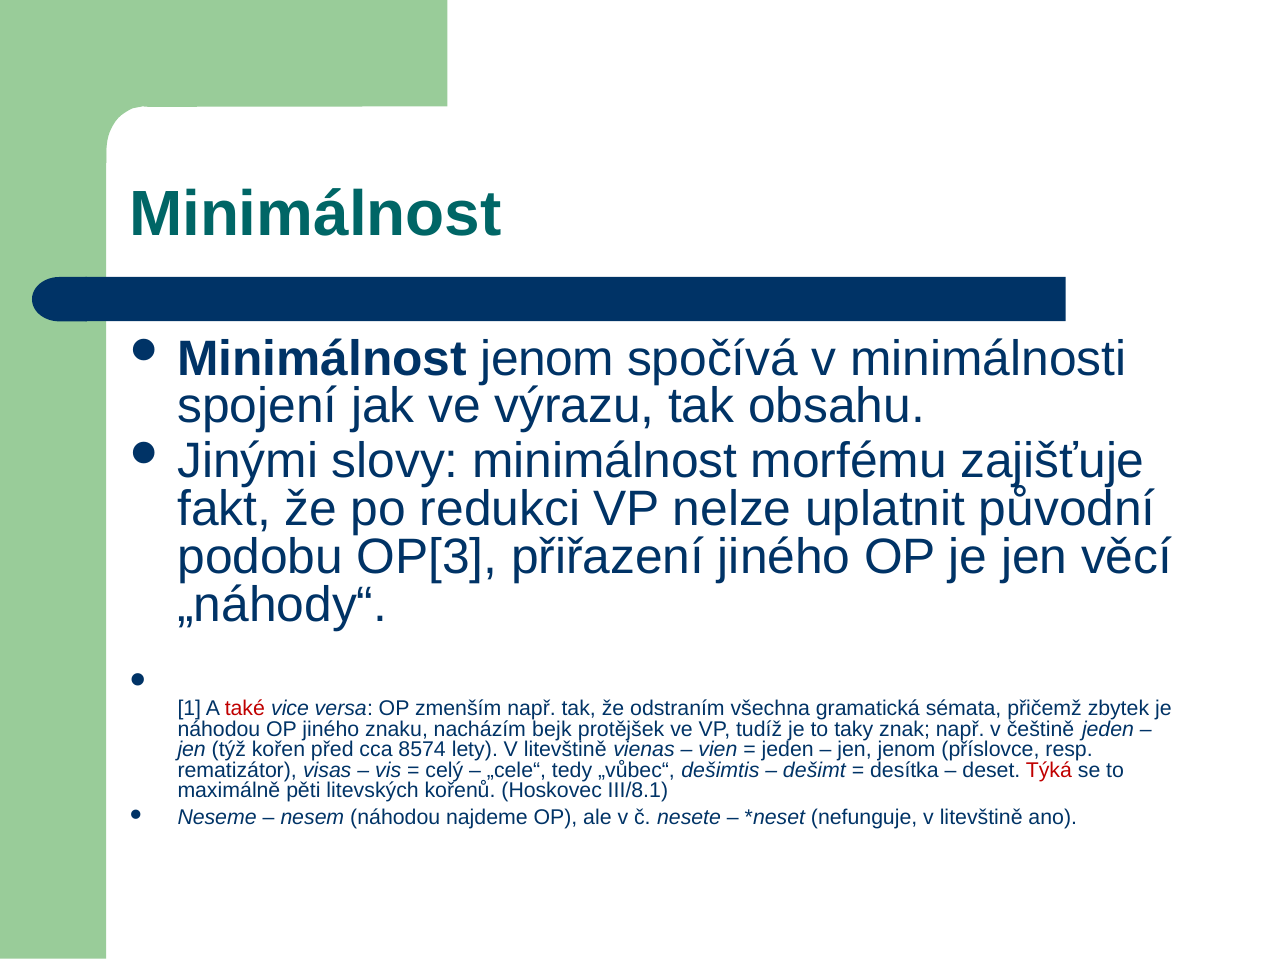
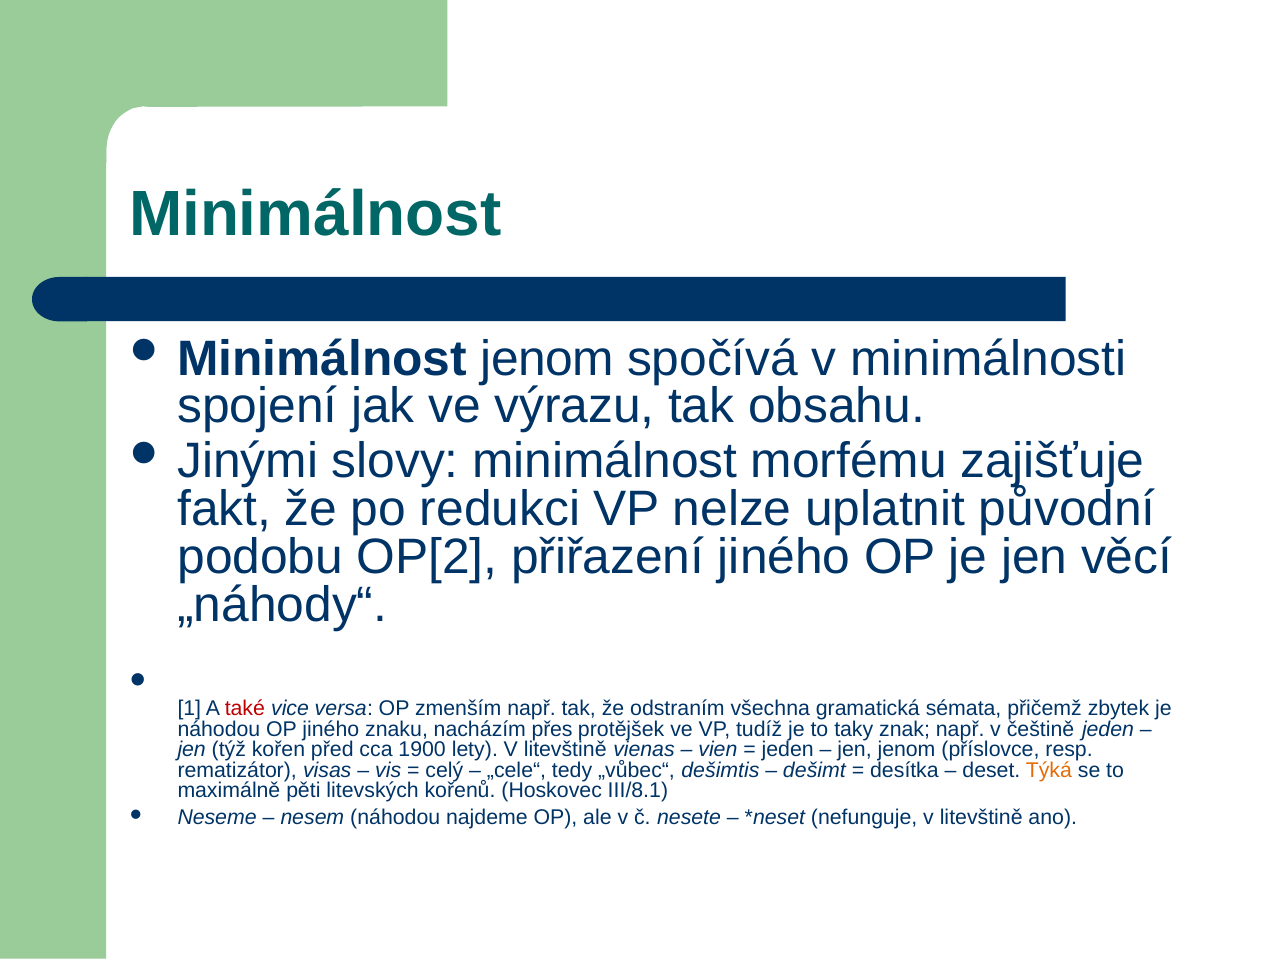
OP[3: OP[3 -> OP[2
bejk: bejk -> přes
8574: 8574 -> 1900
Týká colour: red -> orange
